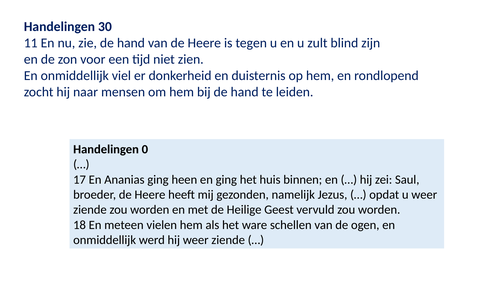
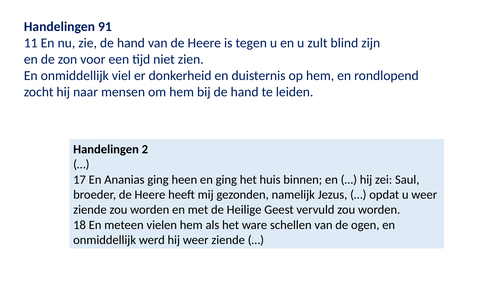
30: 30 -> 91
0: 0 -> 2
